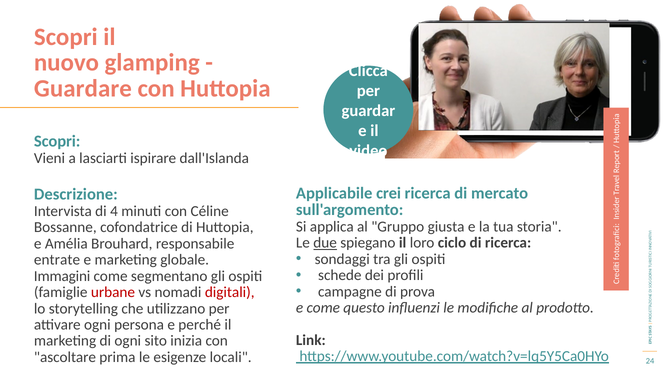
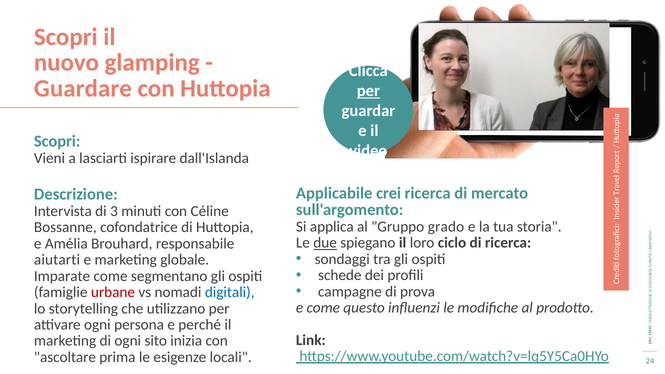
per at (368, 91) underline: none -> present
4: 4 -> 3
giusta: giusta -> grado
entrate: entrate -> aiutarti
Immagini: Immagini -> Imparate
digitali colour: red -> blue
